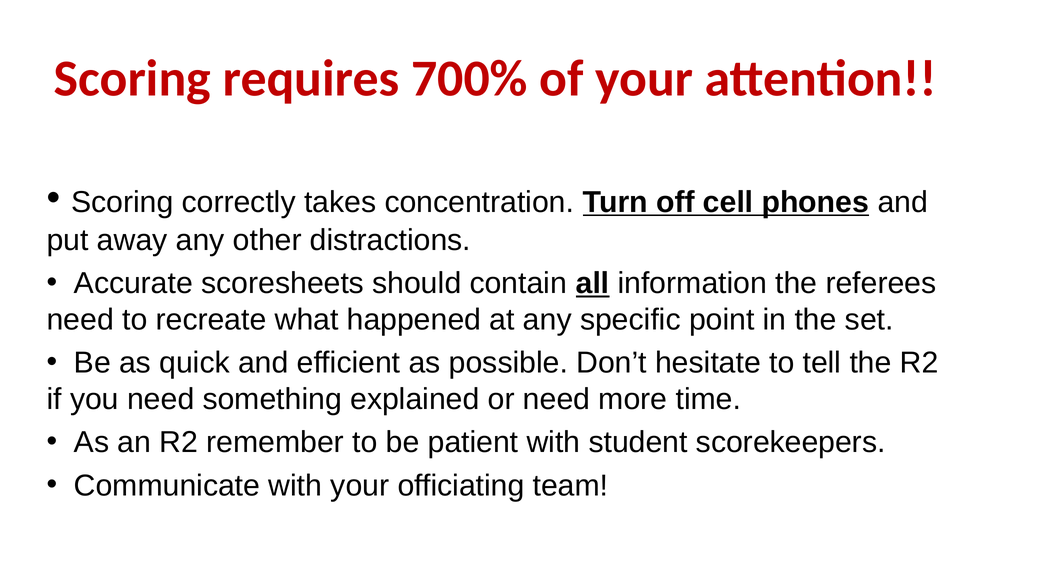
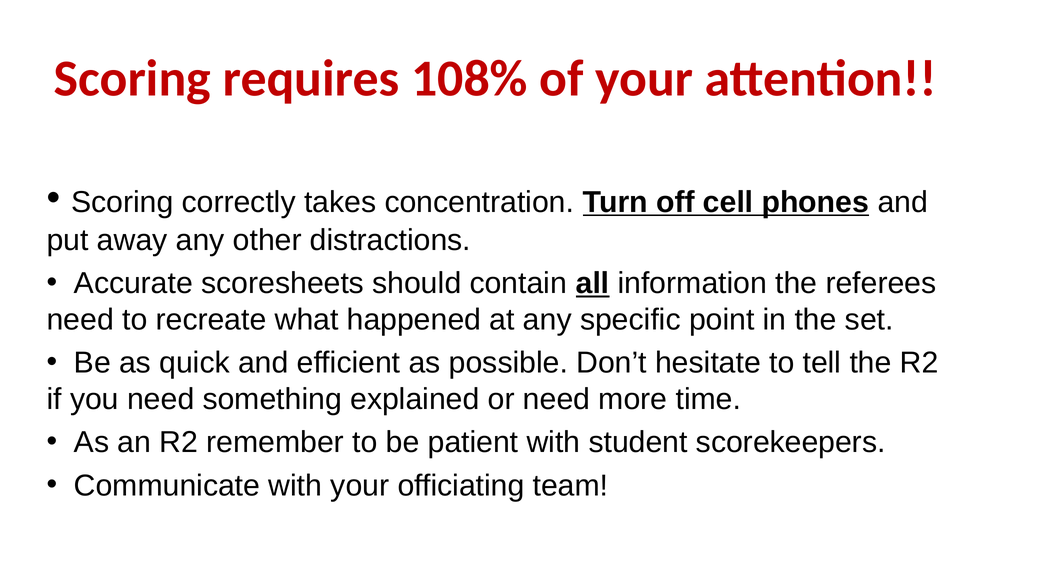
700%: 700% -> 108%
